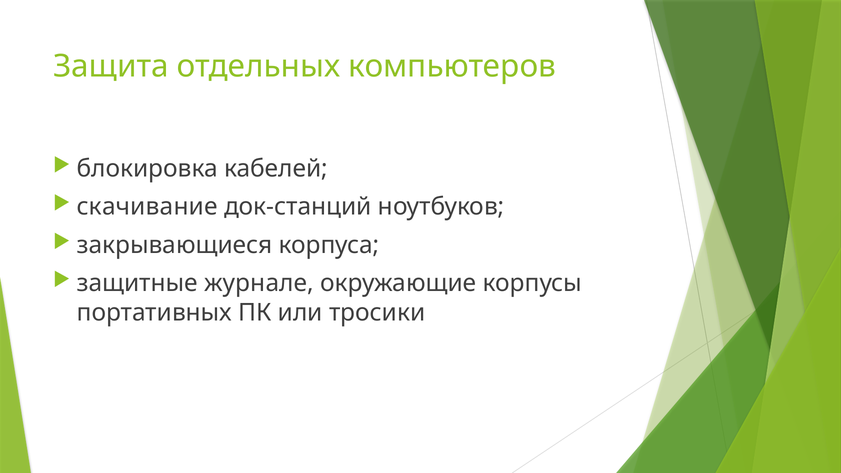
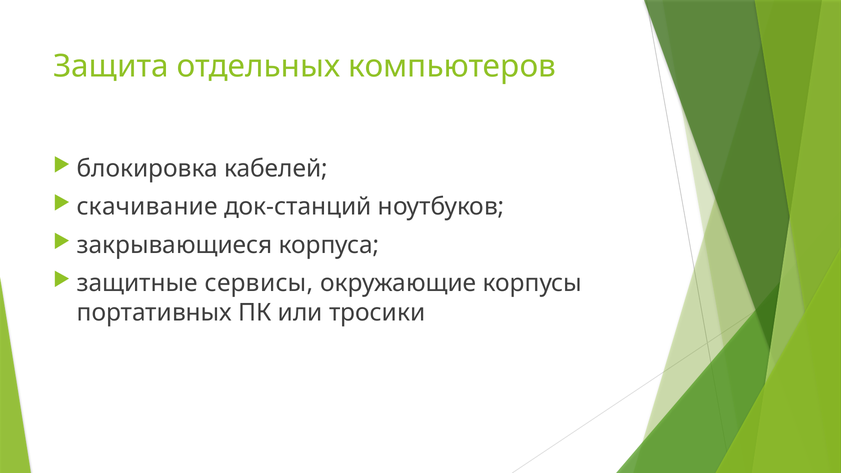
журнале: журнале -> сервисы
